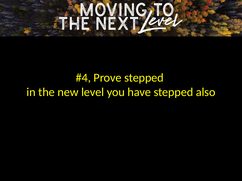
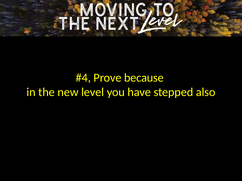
Prove stepped: stepped -> because
